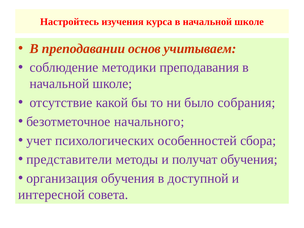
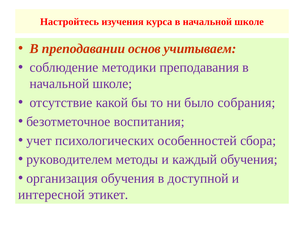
начального: начального -> воспитания
представители: представители -> руководителем
получат: получат -> каждый
совета: совета -> этикет
